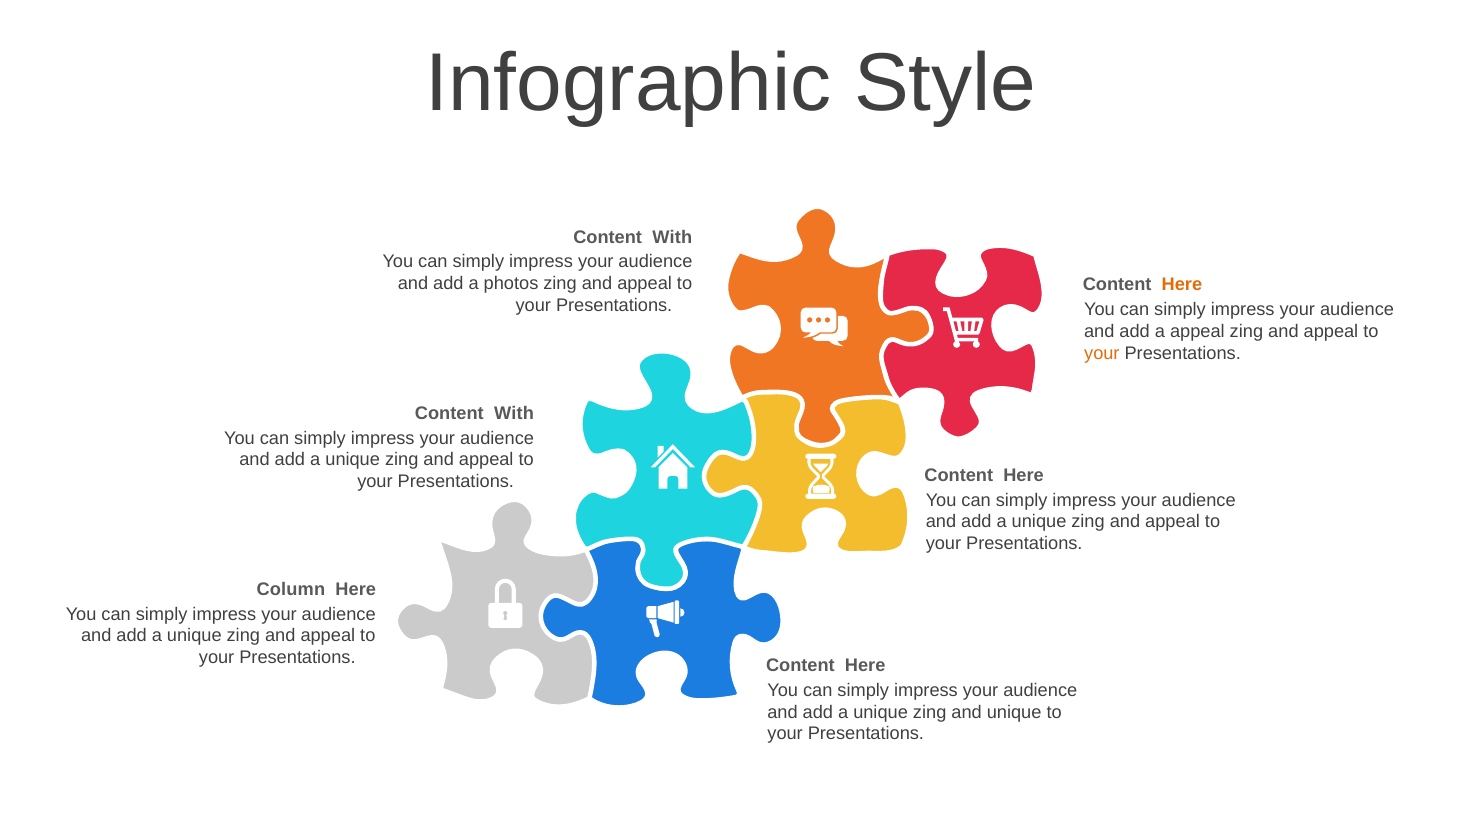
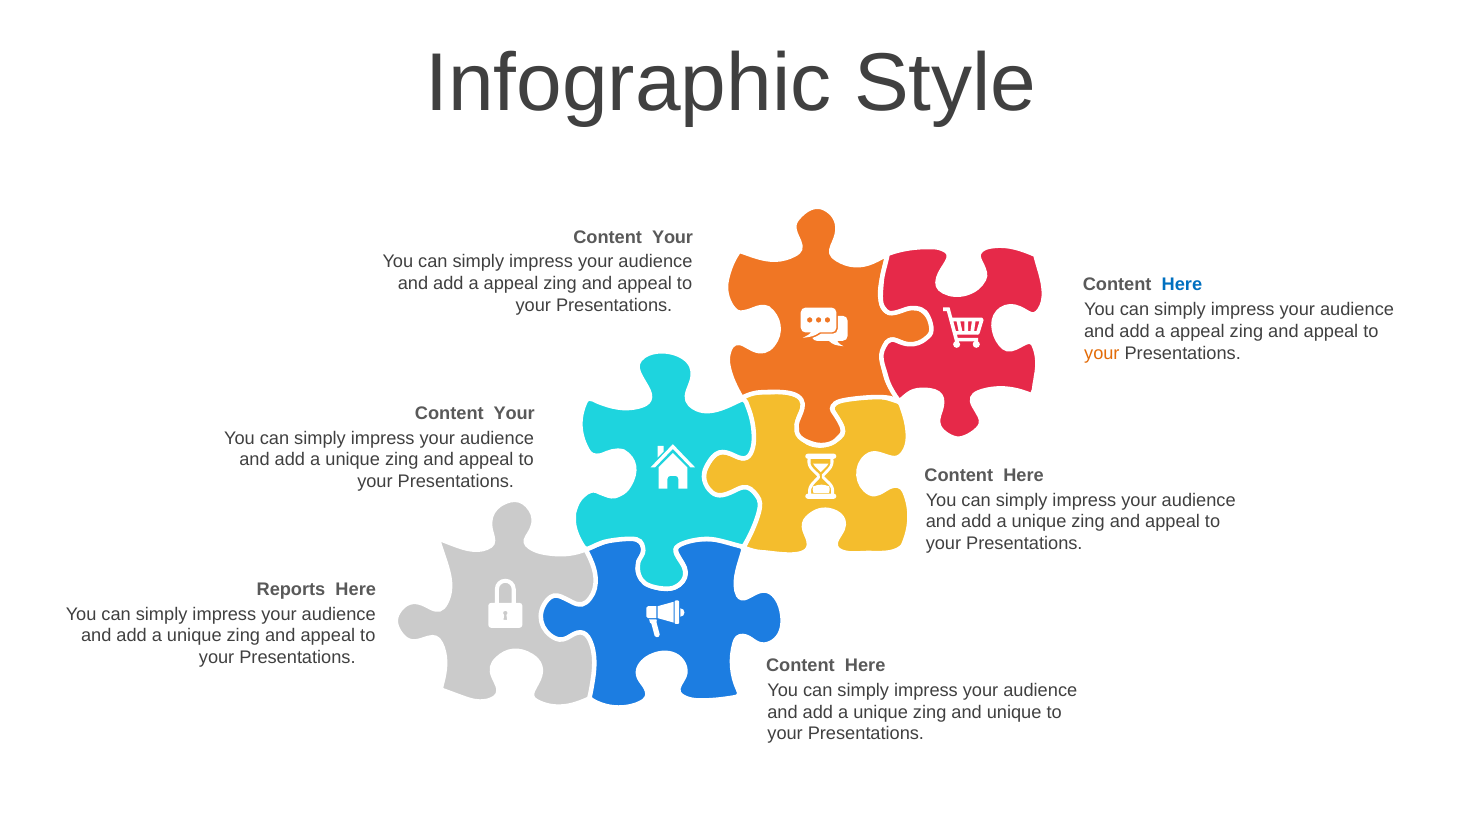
With at (672, 237): With -> Your
photos at (511, 284): photos -> appeal
Here at (1182, 285) colour: orange -> blue
With at (514, 414): With -> Your
Column: Column -> Reports
